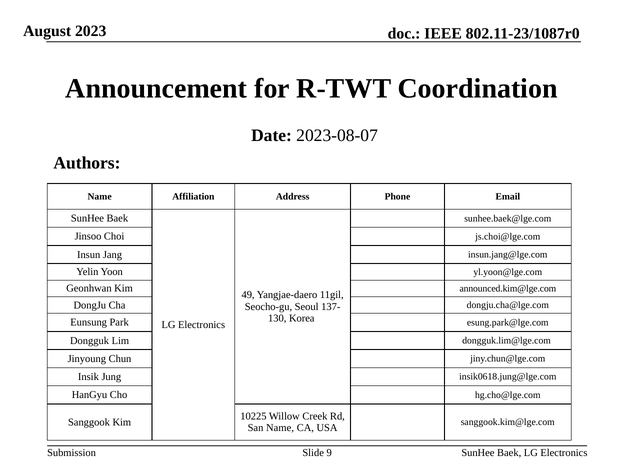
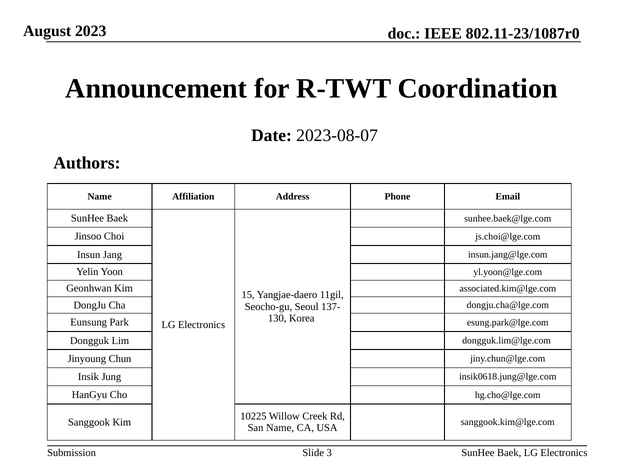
announced.kim@lge.com: announced.kim@lge.com -> associated.kim@lge.com
49: 49 -> 15
9: 9 -> 3
